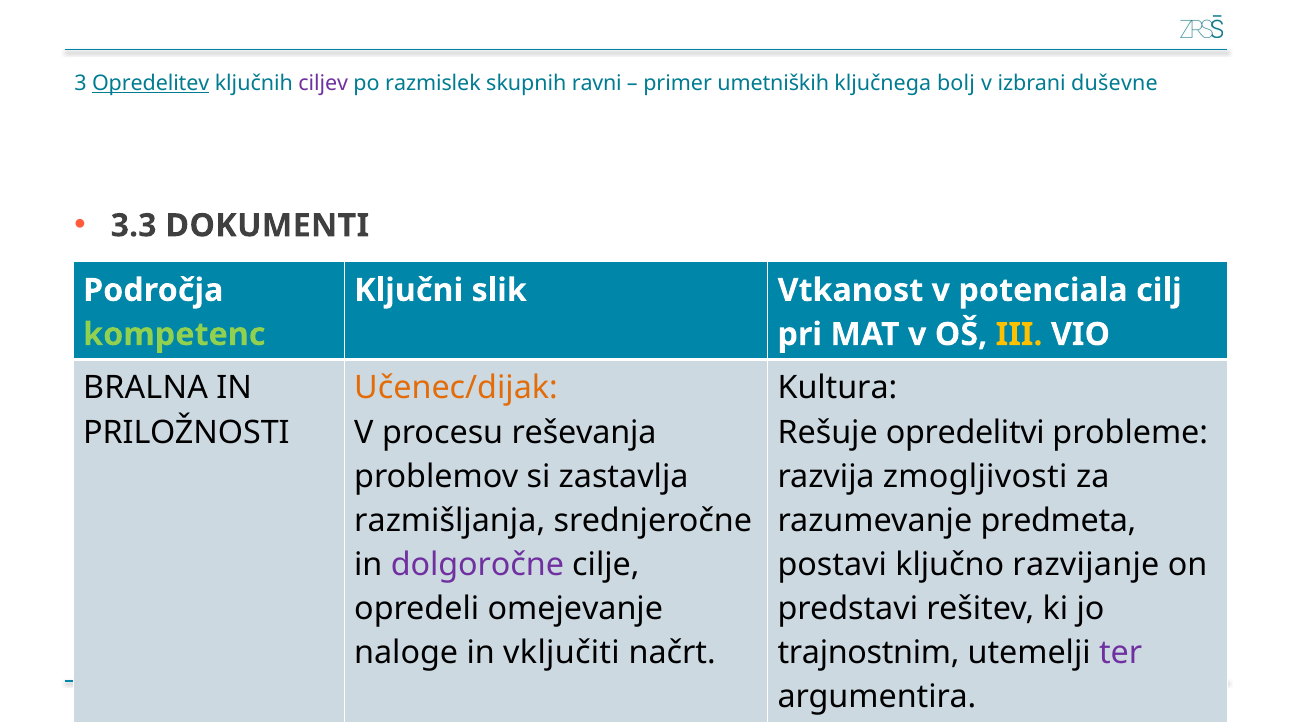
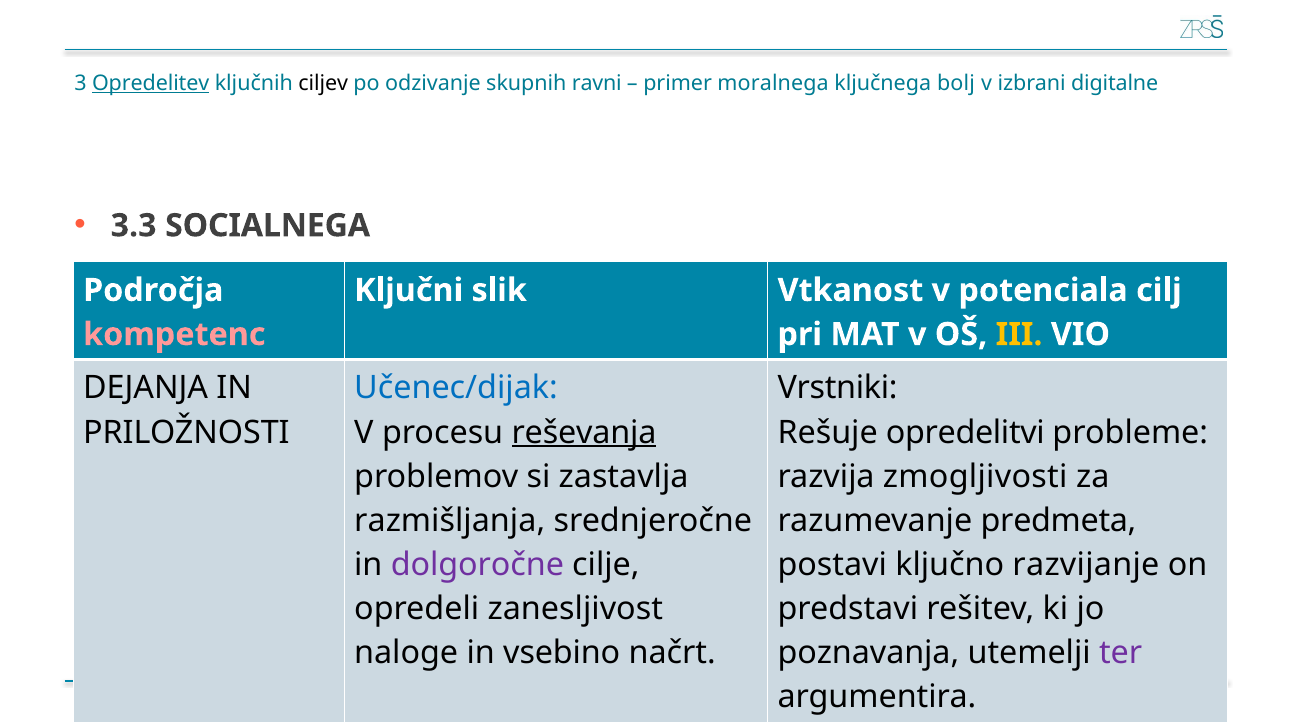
ciljev colour: purple -> black
razmislek: razmislek -> odzivanje
umetniških: umetniških -> moralnega
duševne: duševne -> digitalne
DOKUMENTI: DOKUMENTI -> SOCIALNEGA
kompetenc colour: light green -> pink
BRALNA: BRALNA -> DEJANJA
Učenec/dijak colour: orange -> blue
Kultura: Kultura -> Vrstniki
reševanja underline: none -> present
omejevanje: omejevanje -> zanesljivost
vključiti: vključiti -> vsebino
trajnostnim: trajnostnim -> poznavanja
